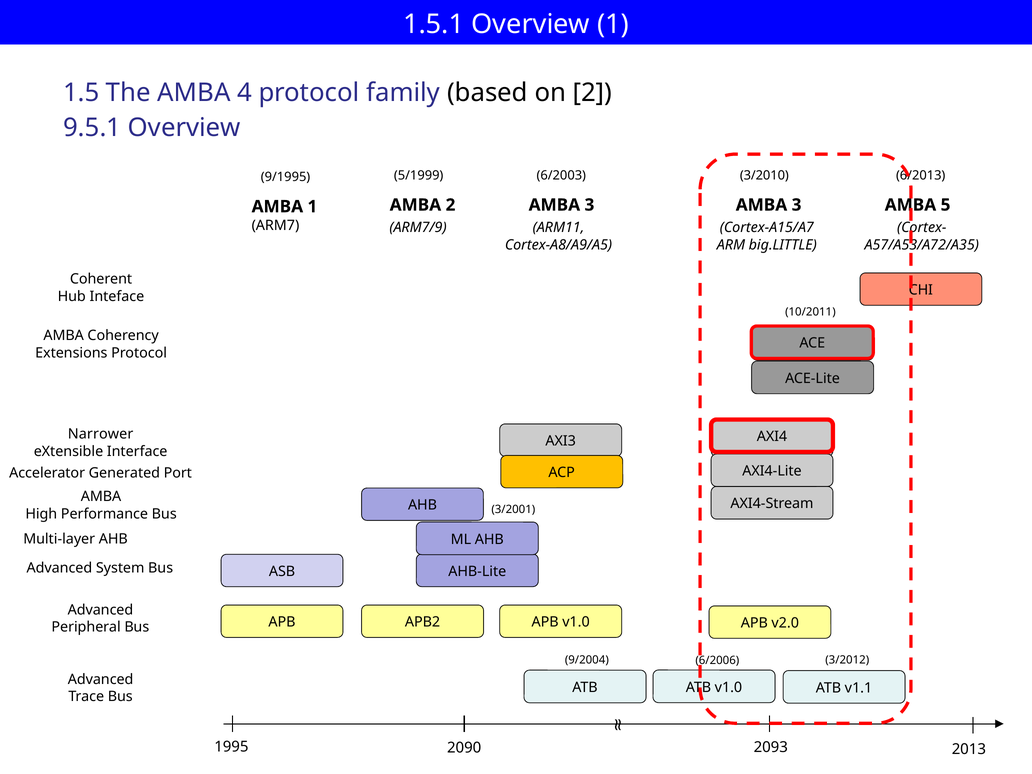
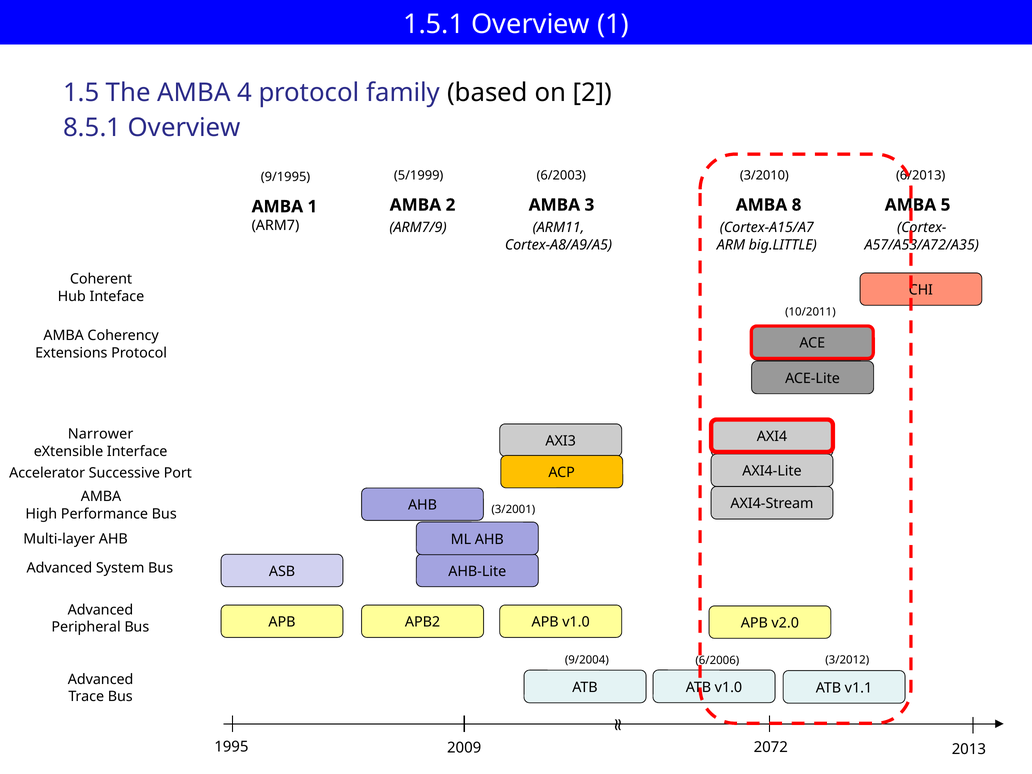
9.5.1: 9.5.1 -> 8.5.1
3 at (797, 205): 3 -> 8
Generated: Generated -> Successive
2090: 2090 -> 2009
2093: 2093 -> 2072
